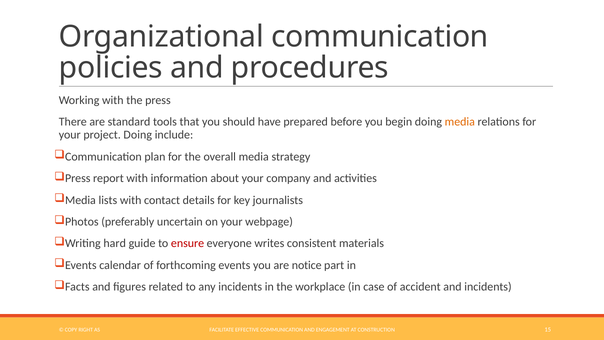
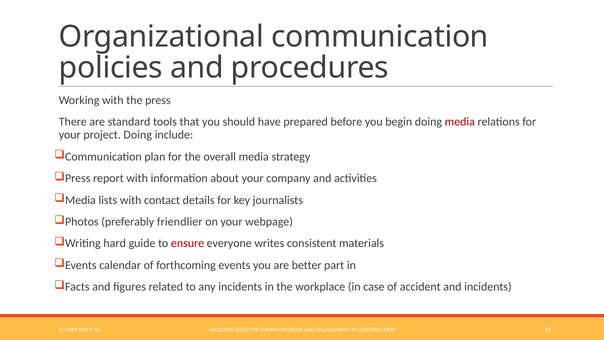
media at (460, 122) colour: orange -> red
uncertain: uncertain -> friendlier
notice: notice -> better
